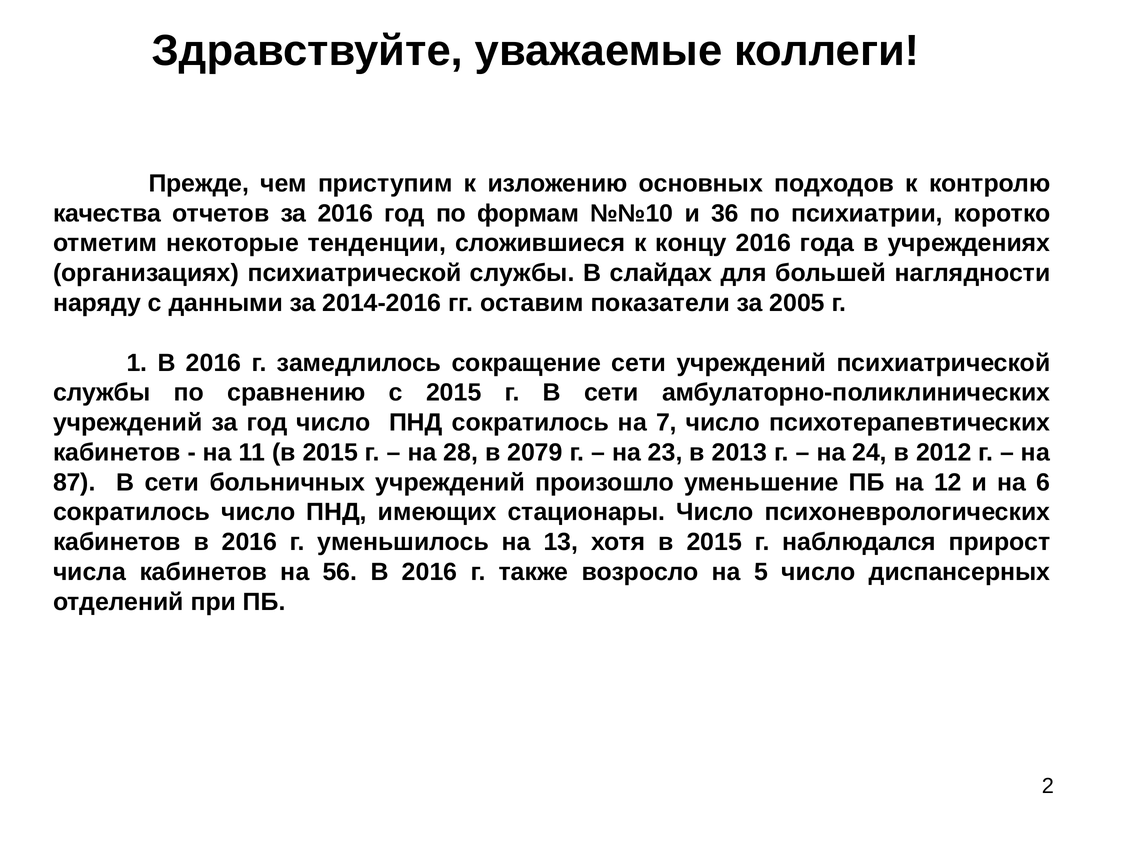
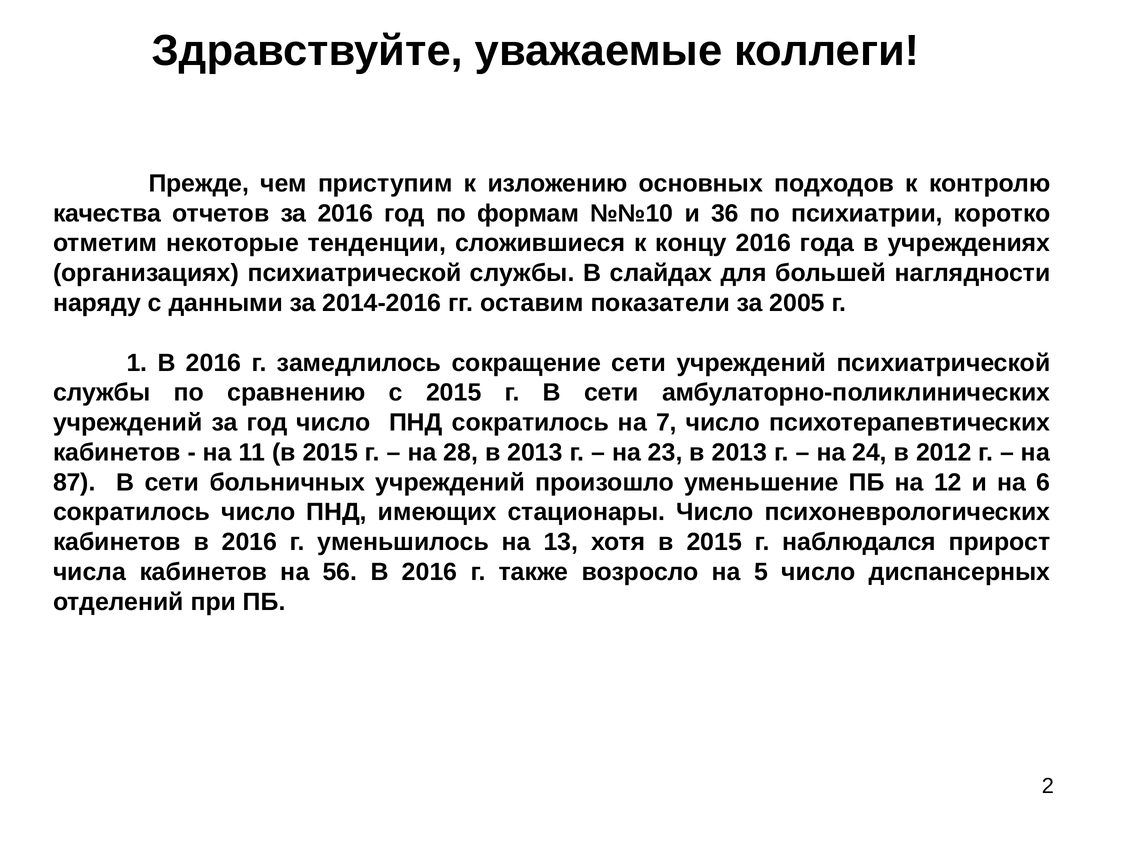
28 в 2079: 2079 -> 2013
